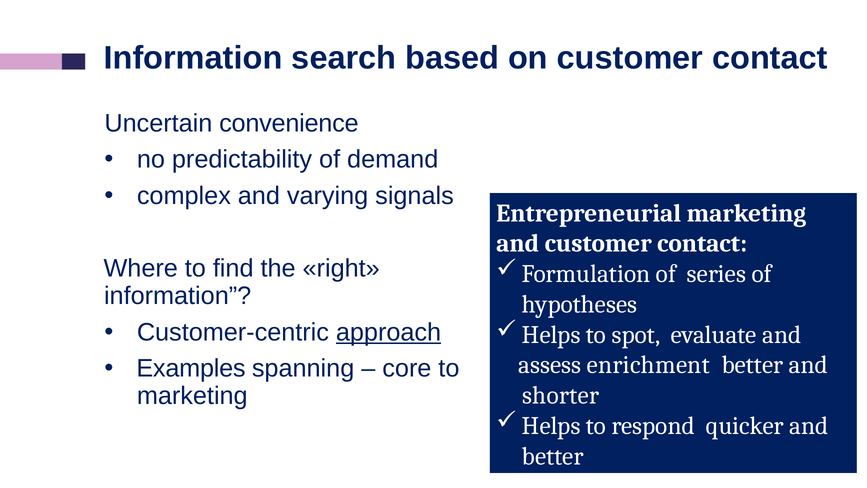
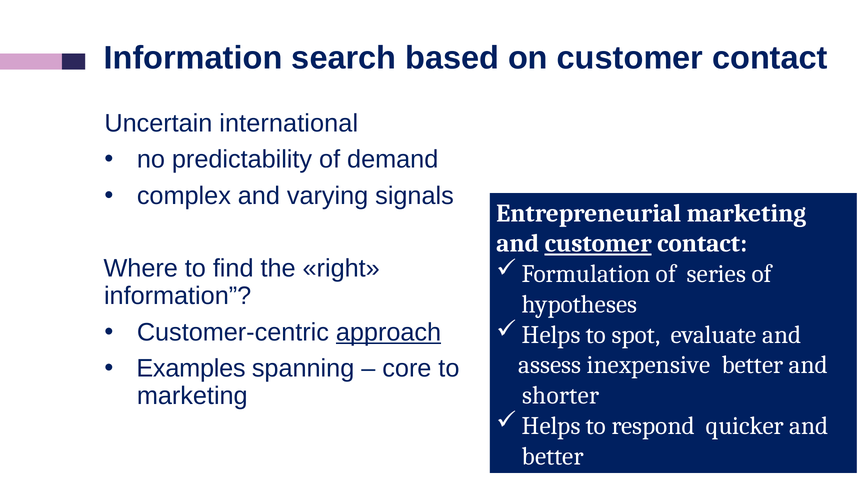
convenience: convenience -> international
customer at (598, 243) underline: none -> present
enrichment: enrichment -> inexpensive
